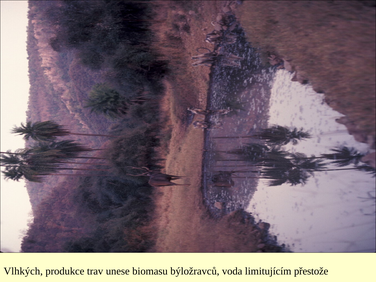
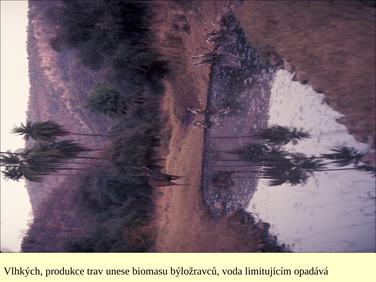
přestože: přestože -> opadává
